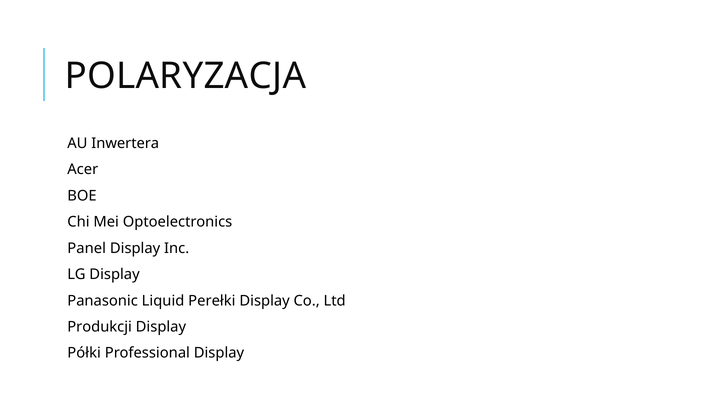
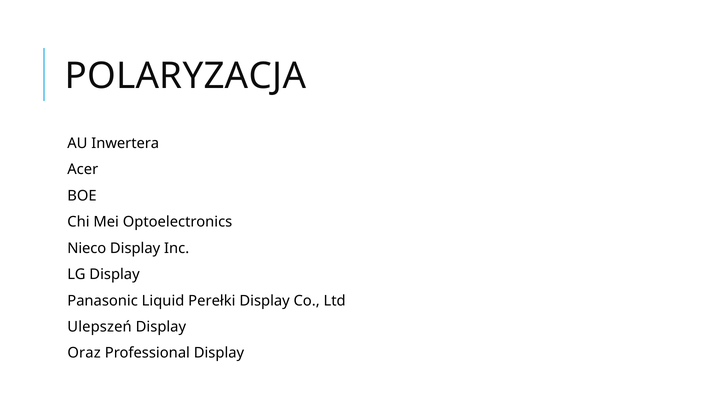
Panel: Panel -> Nieco
Produkcji: Produkcji -> Ulepszeń
Półki: Półki -> Oraz
